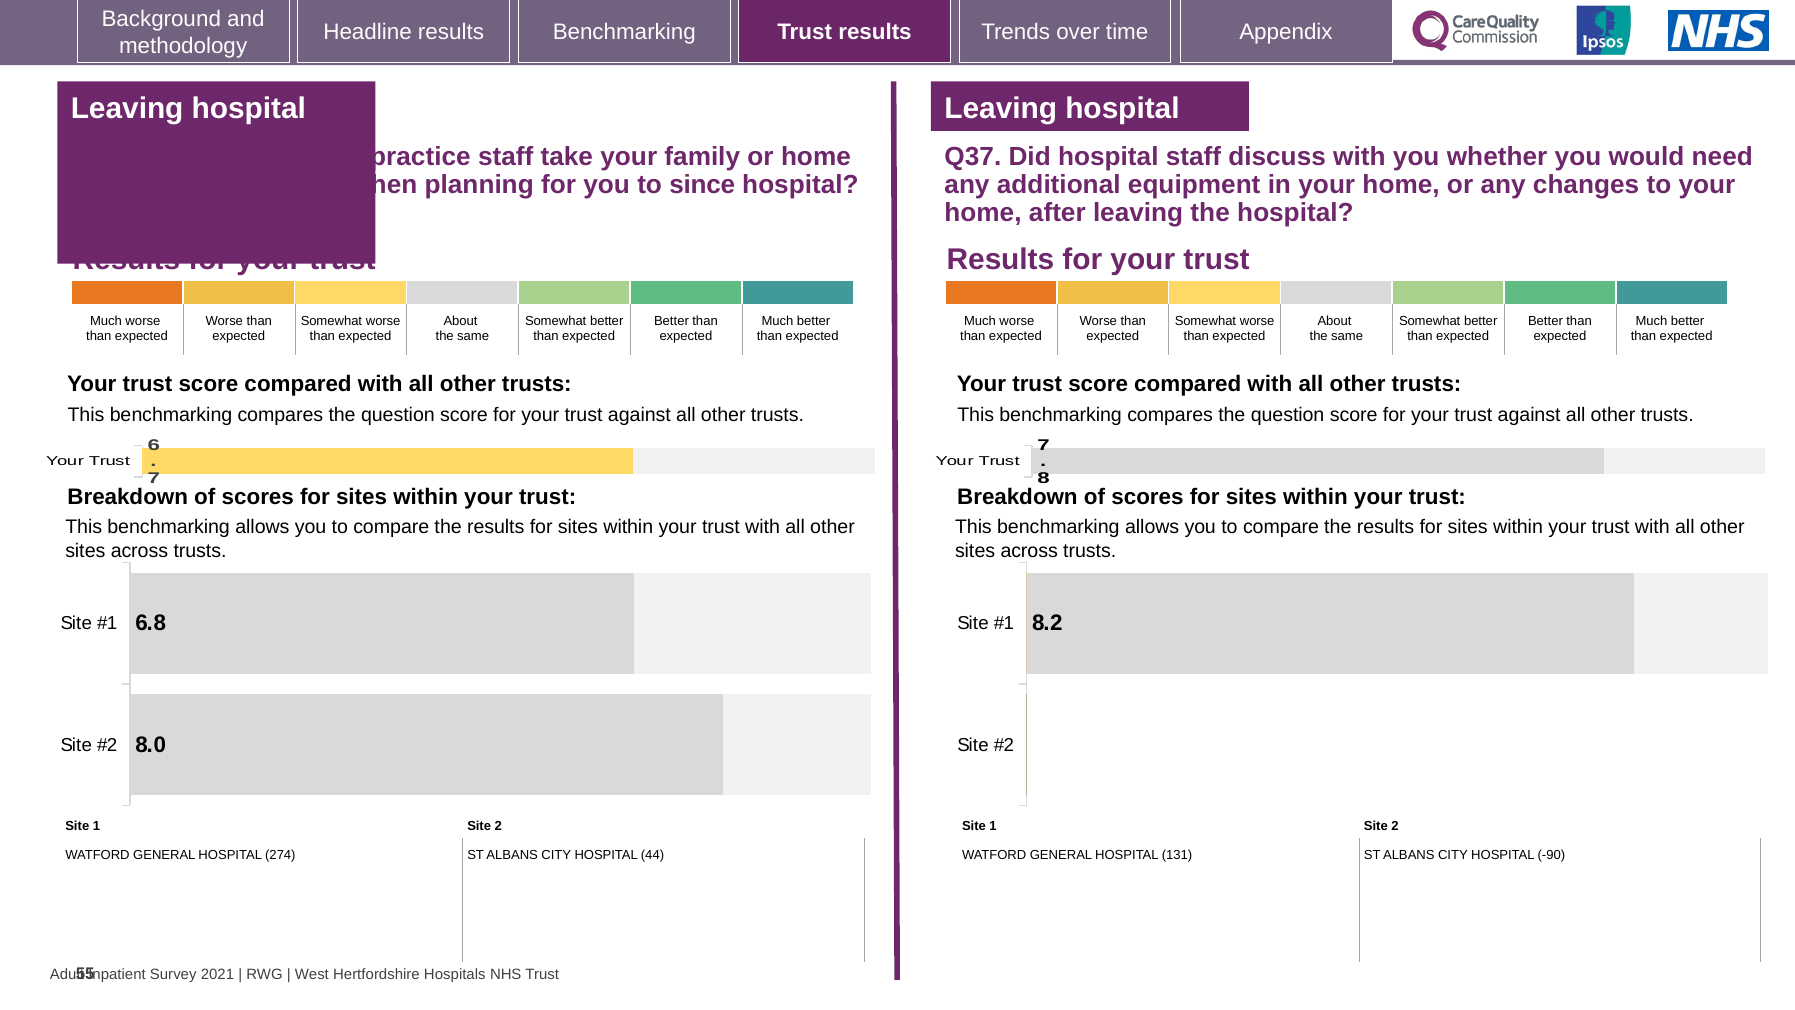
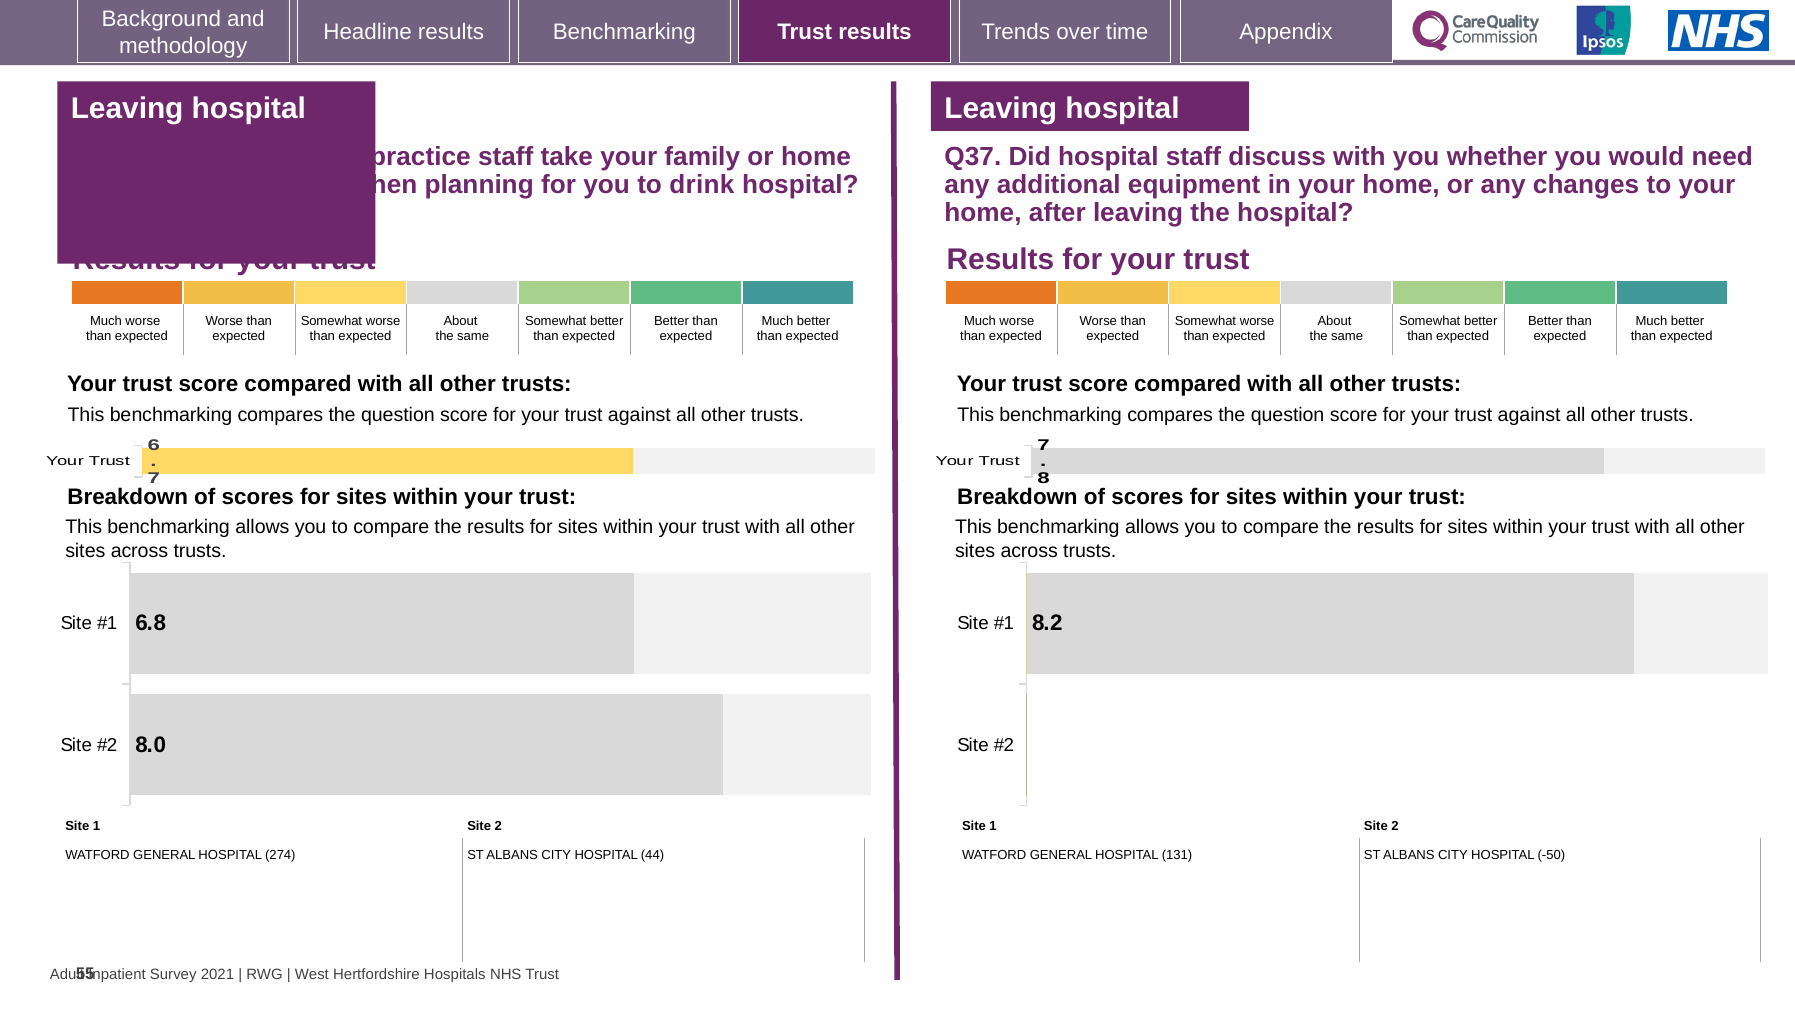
since: since -> drink
-90: -90 -> -50
